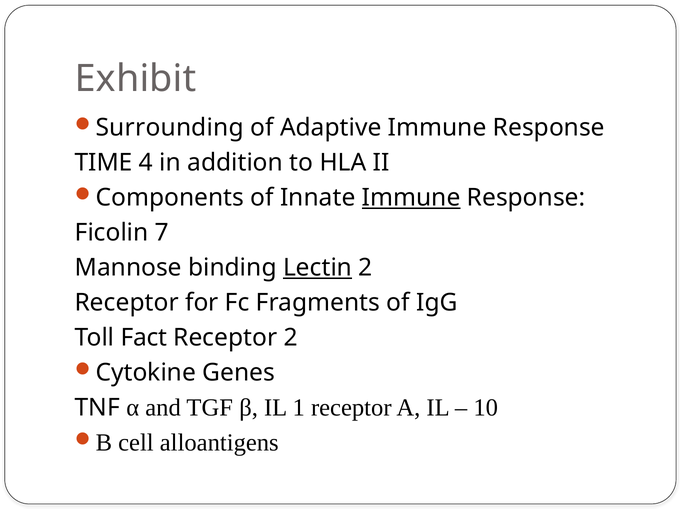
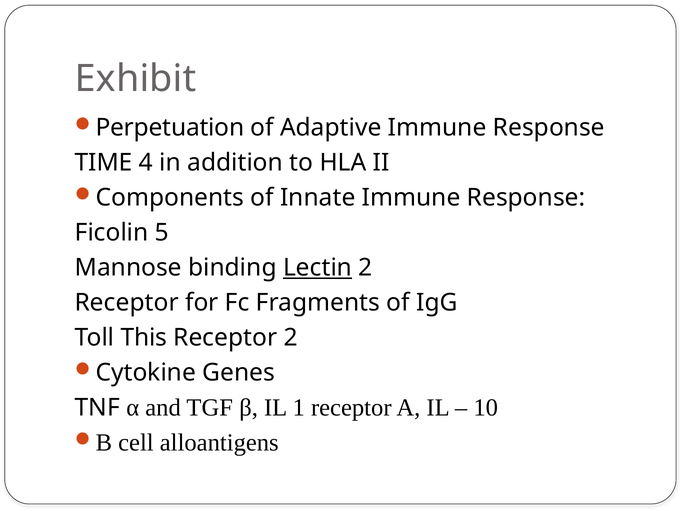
Surrounding: Surrounding -> Perpetuation
Immune at (411, 198) underline: present -> none
7: 7 -> 5
Fact: Fact -> This
